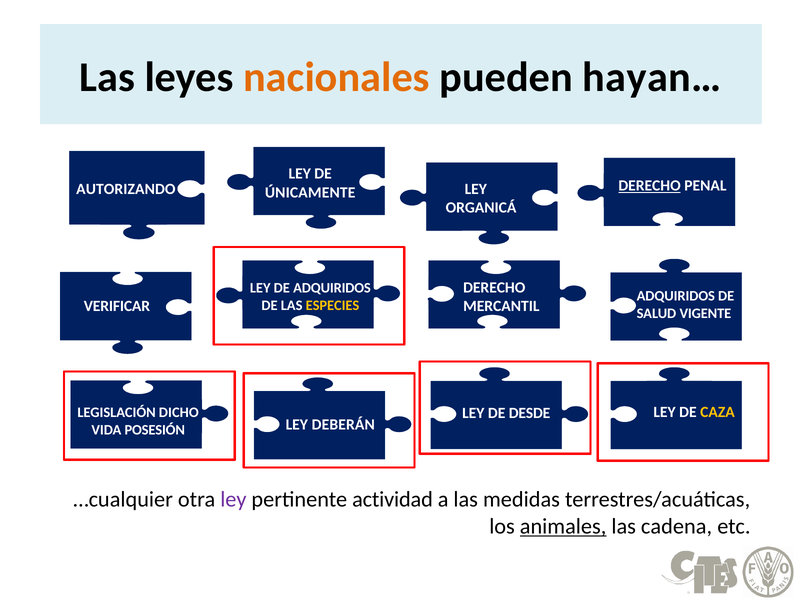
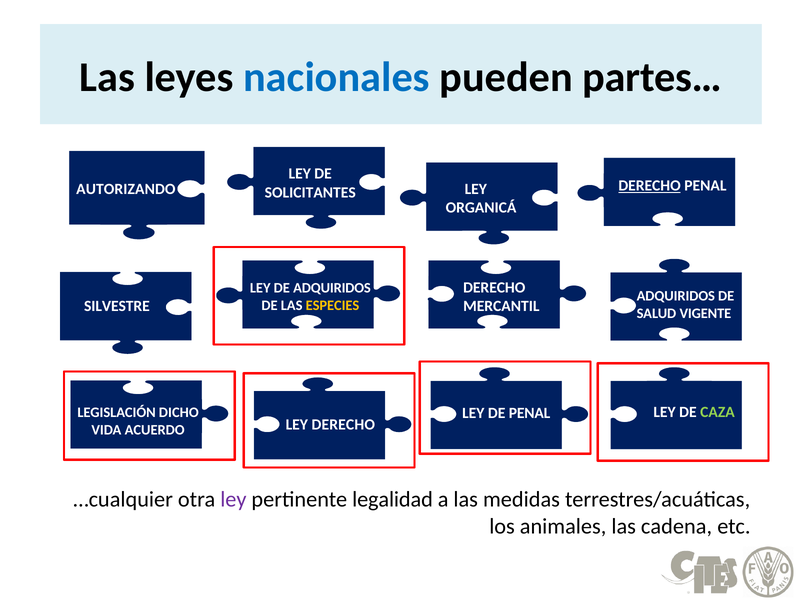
nacionales colour: orange -> blue
hayan…: hayan… -> partes…
ÚNICAMENTE: ÚNICAMENTE -> SOLICITANTES
VERIFICAR: VERIFICAR -> SILVESTRE
DE DESDE: DESDE -> PENAL
CAZA colour: yellow -> light green
POSESIÓN: POSESIÓN -> ACUERDO
LEY DEBERÁN: DEBERÁN -> DERECHO
actividad: actividad -> legalidad
animales underline: present -> none
